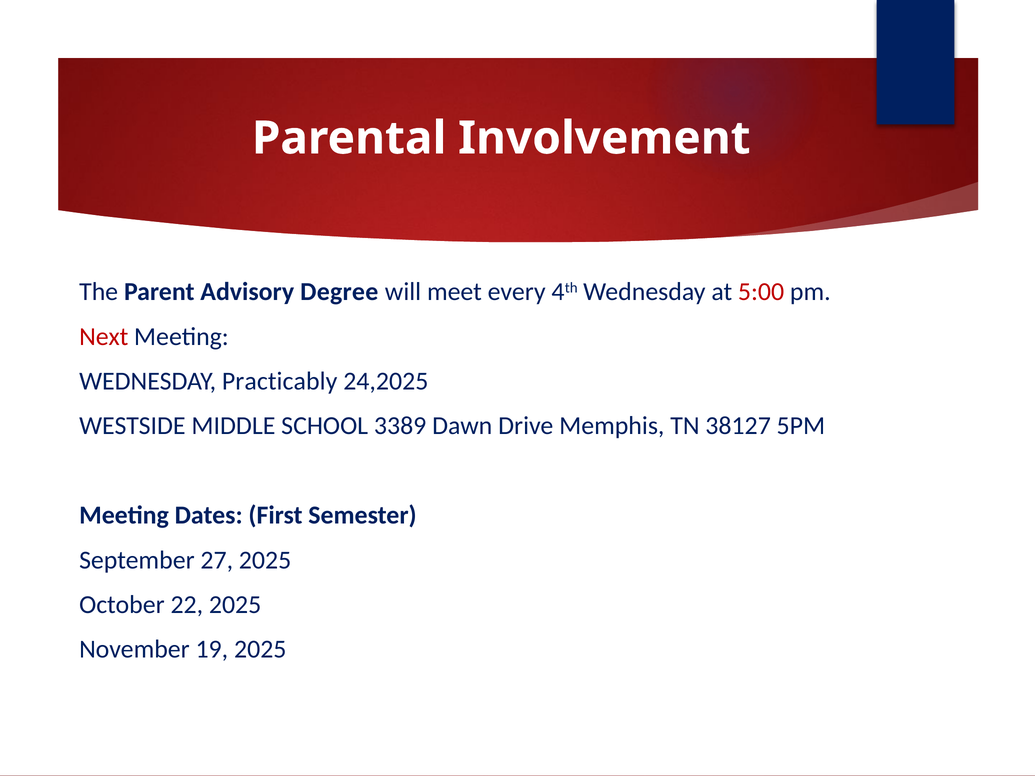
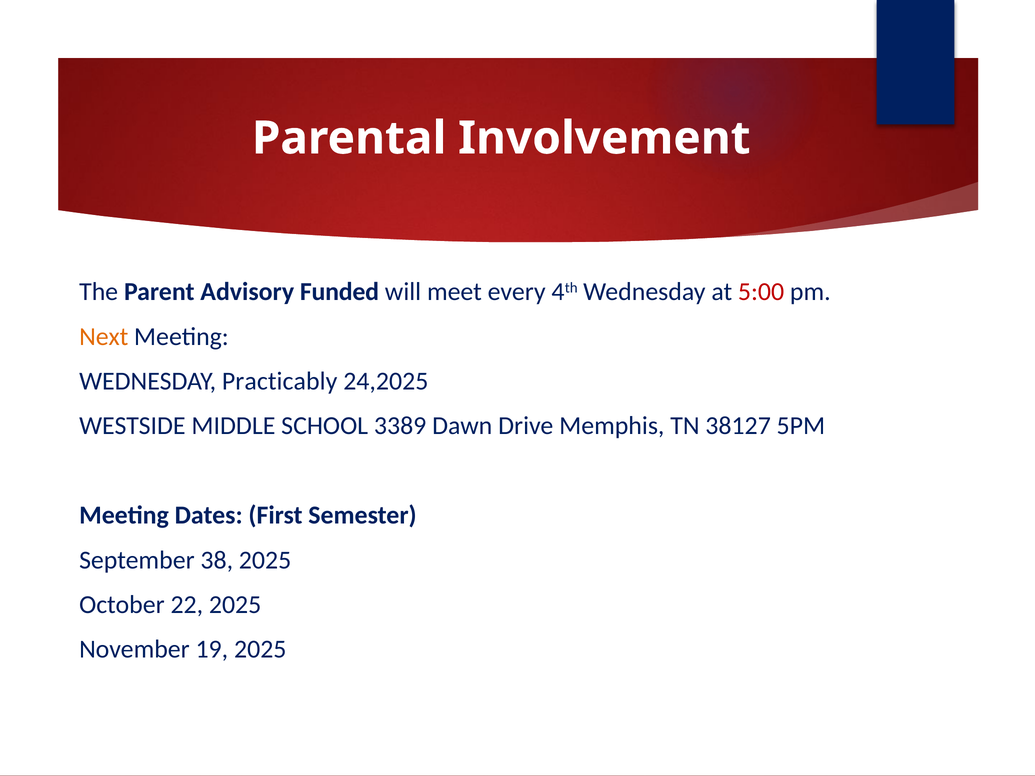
Degree: Degree -> Funded
Next colour: red -> orange
27: 27 -> 38
